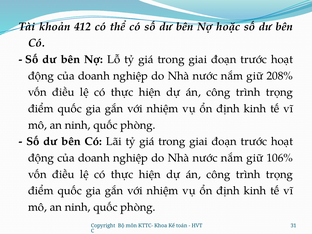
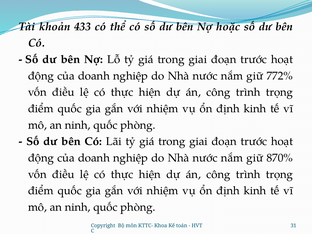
412: 412 -> 433
208%: 208% -> 772%
106%: 106% -> 870%
